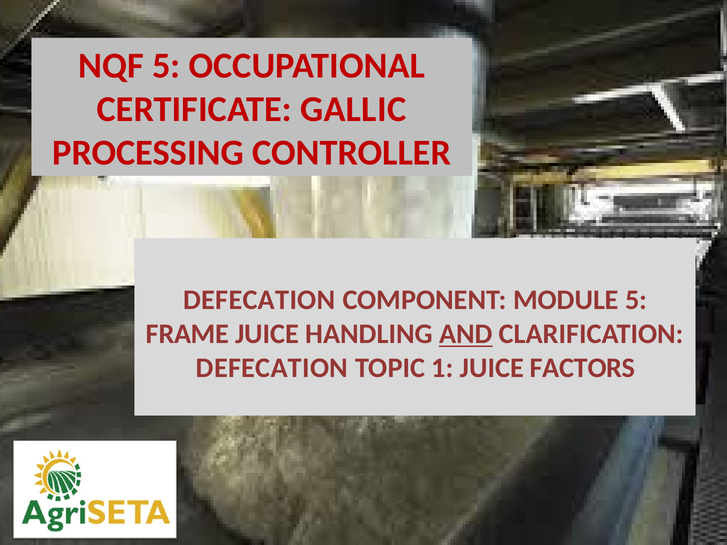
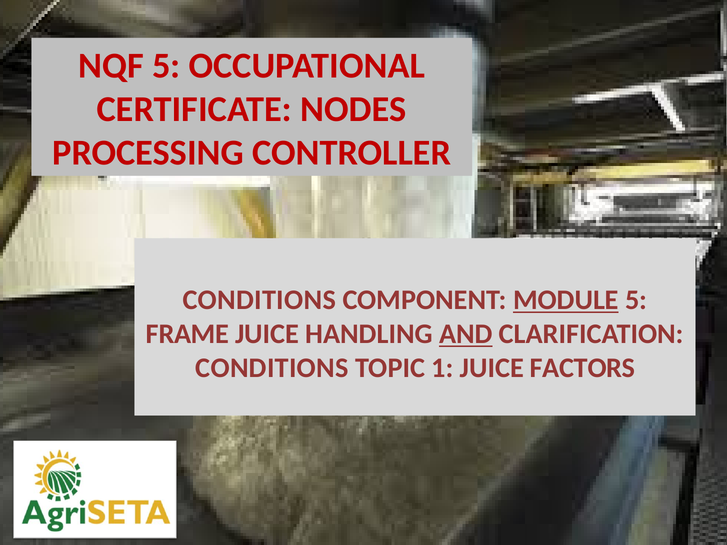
GALLIC: GALLIC -> NODES
DEFECATION at (259, 300): DEFECATION -> CONDITIONS
MODULE underline: none -> present
DEFECATION at (272, 368): DEFECATION -> CONDITIONS
